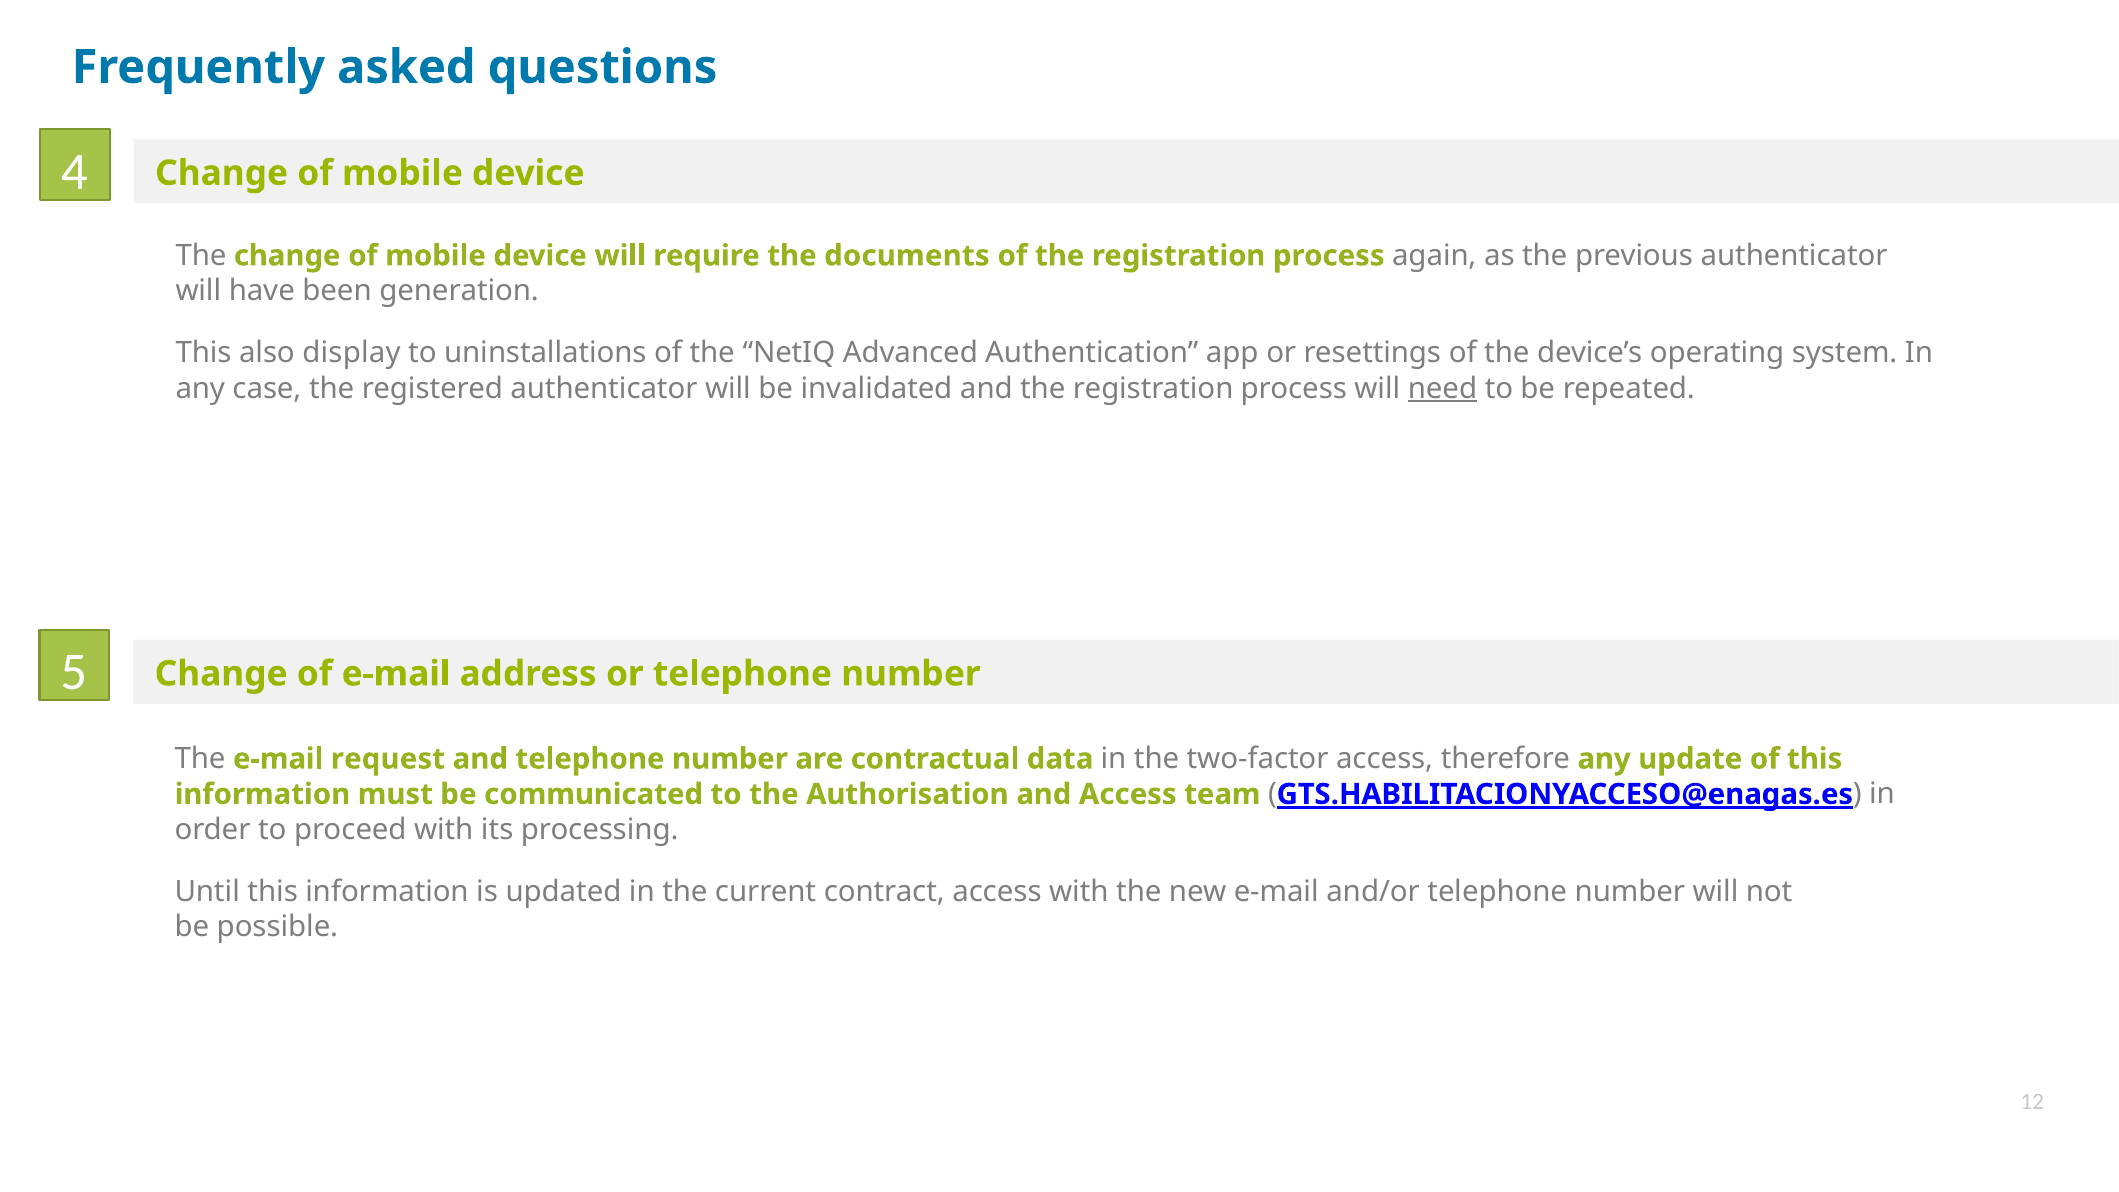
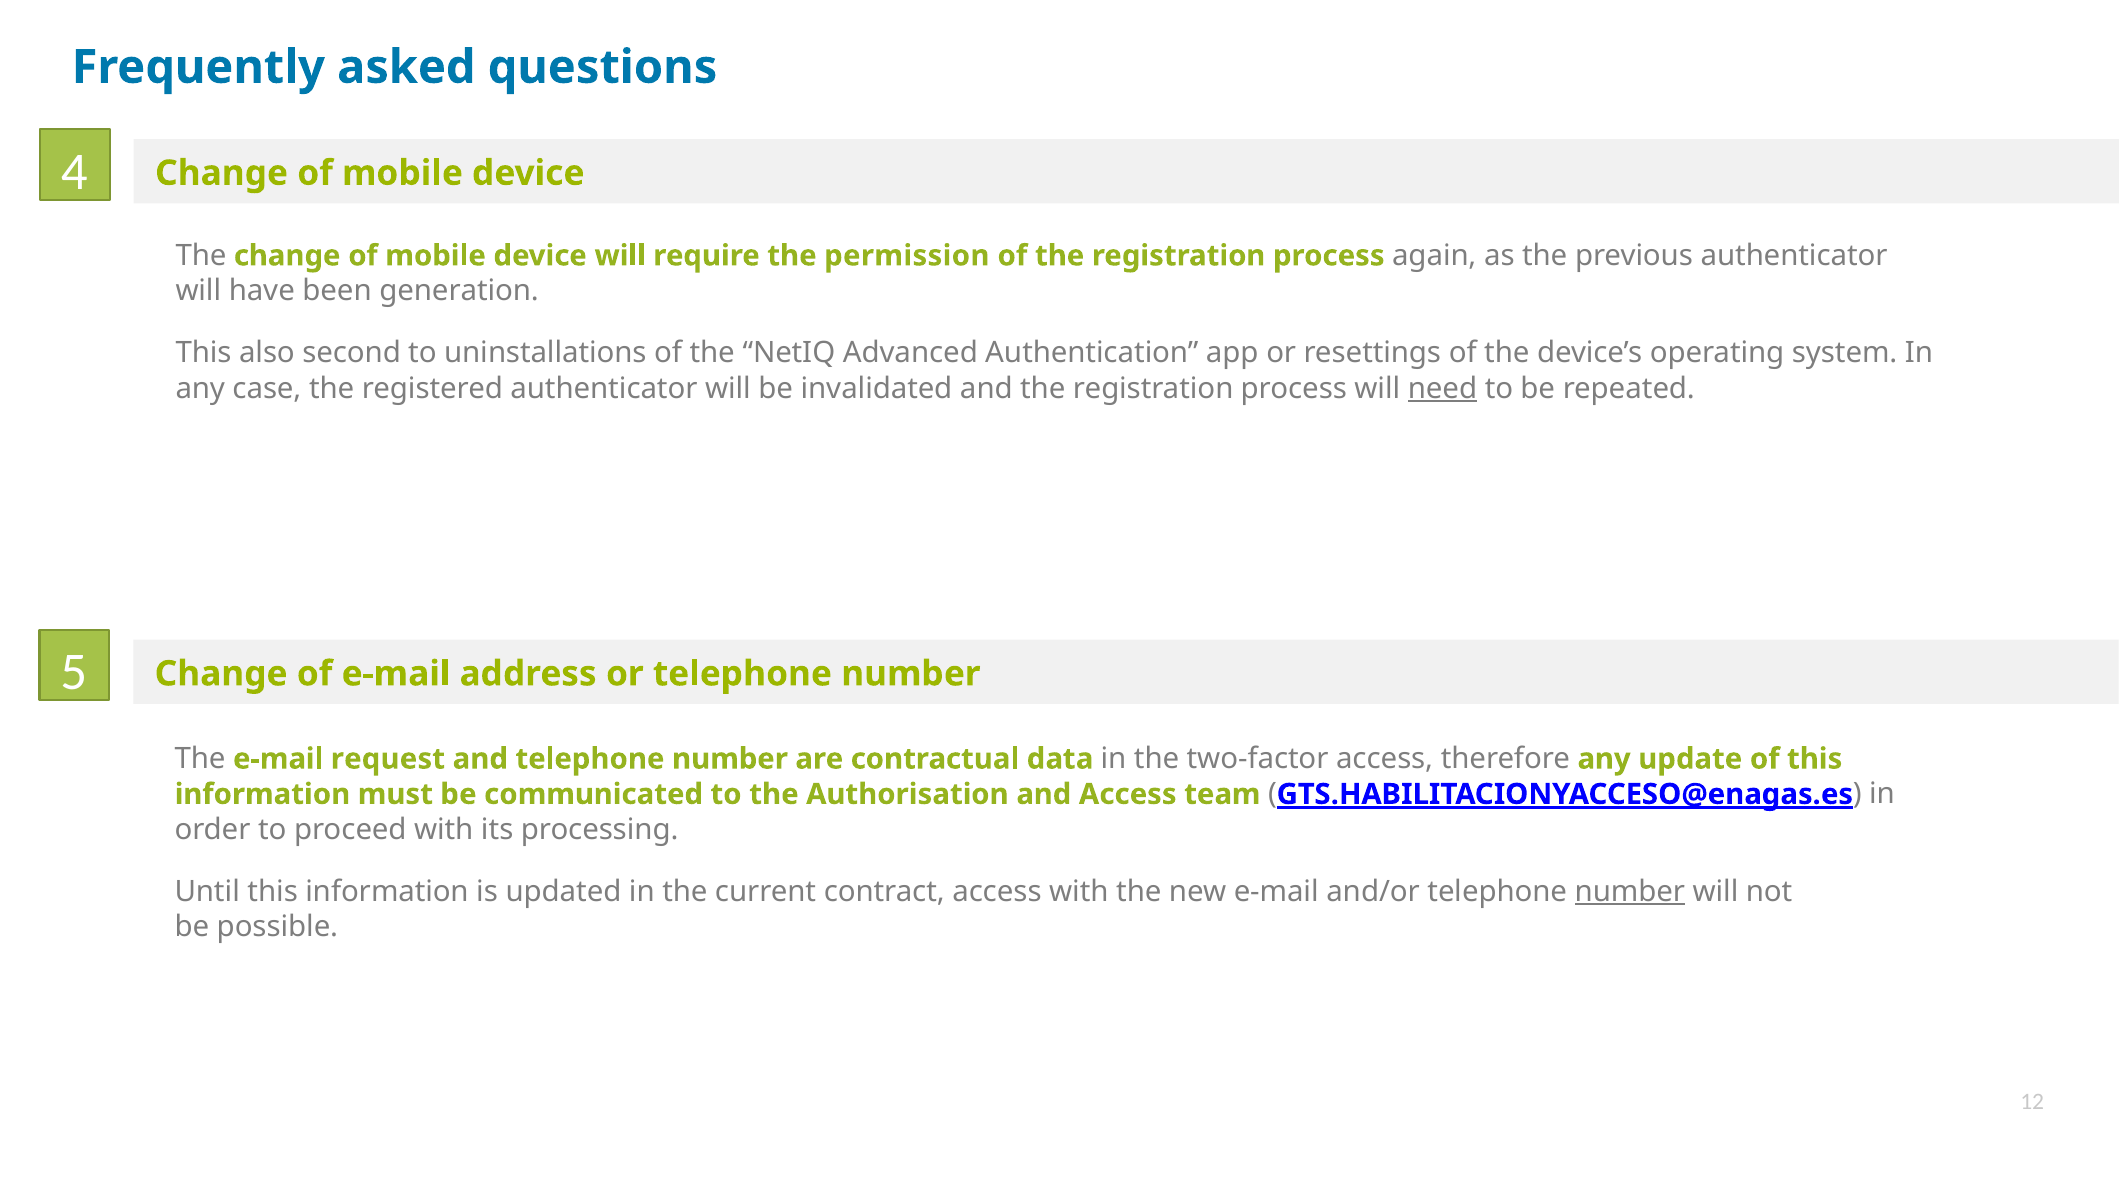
documents: documents -> permission
display: display -> second
number at (1630, 892) underline: none -> present
